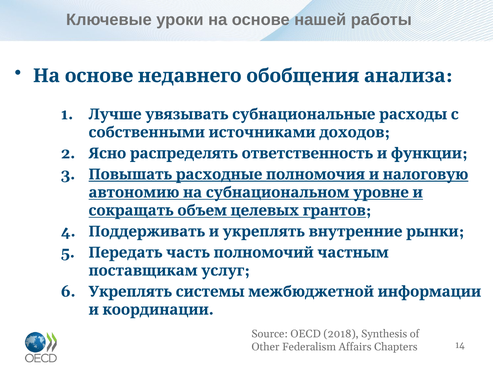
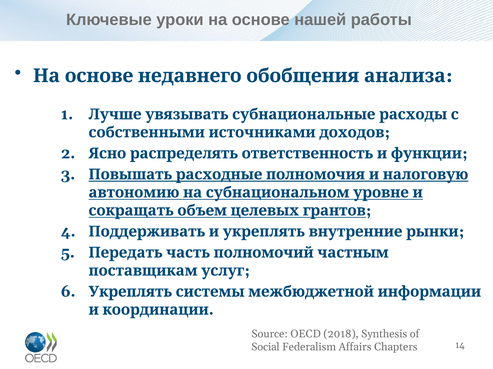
Other: Other -> Social
